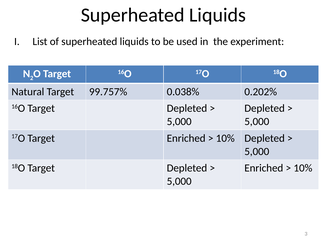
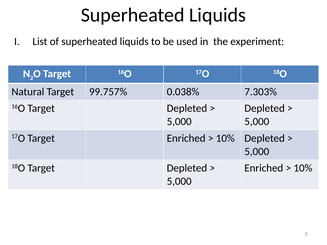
0.202%: 0.202% -> 7.303%
